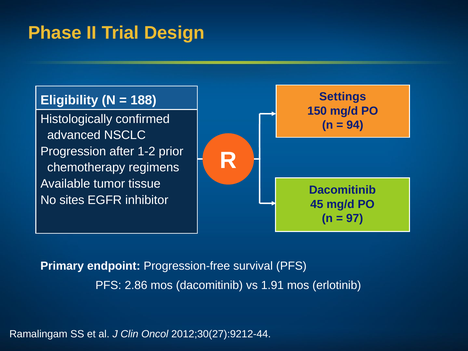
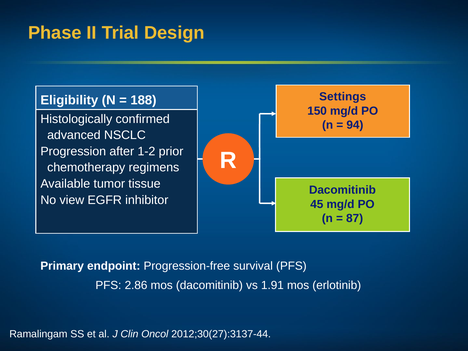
sites: sites -> view
97: 97 -> 87
2012;30(27):9212-44: 2012;30(27):9212-44 -> 2012;30(27):3137-44
